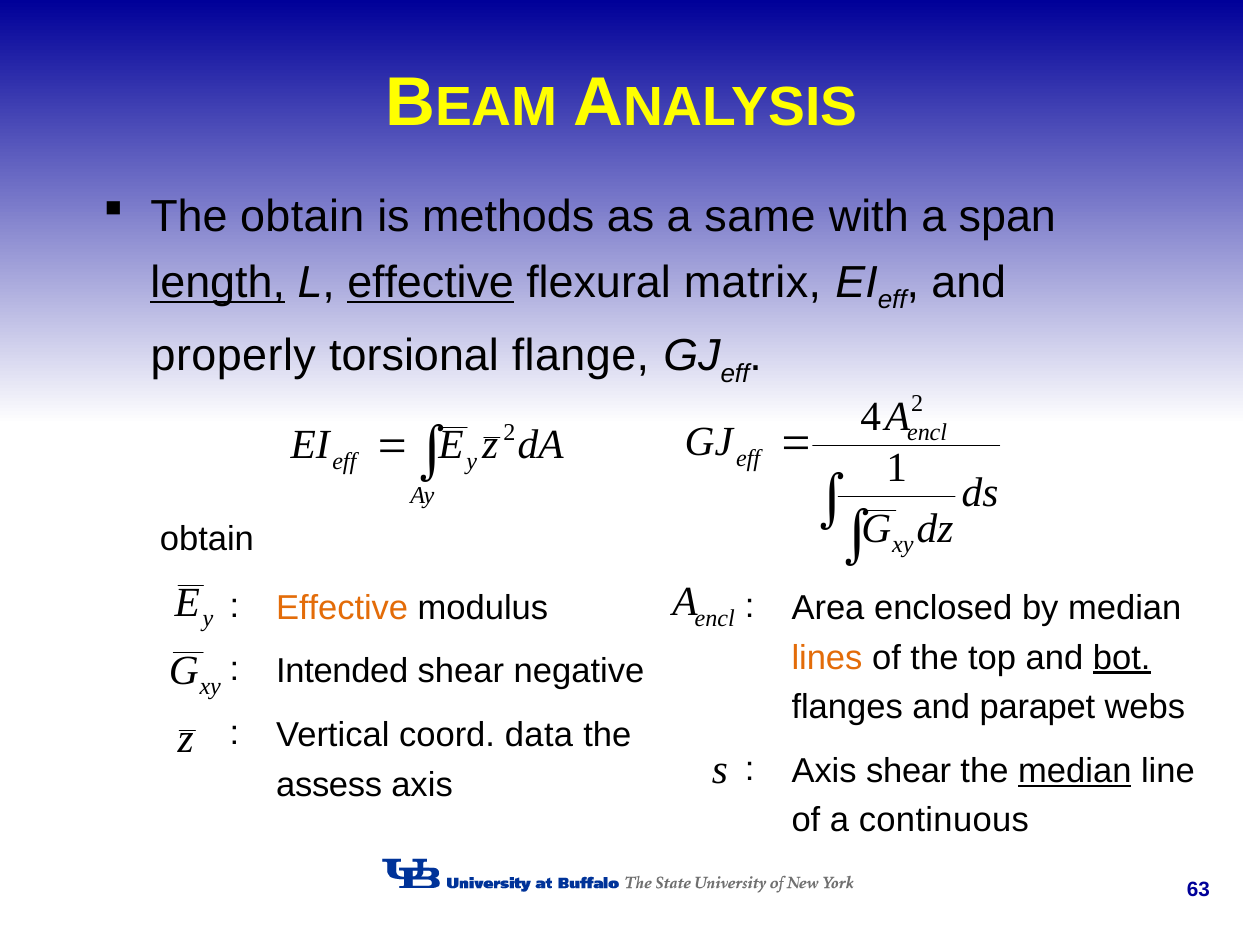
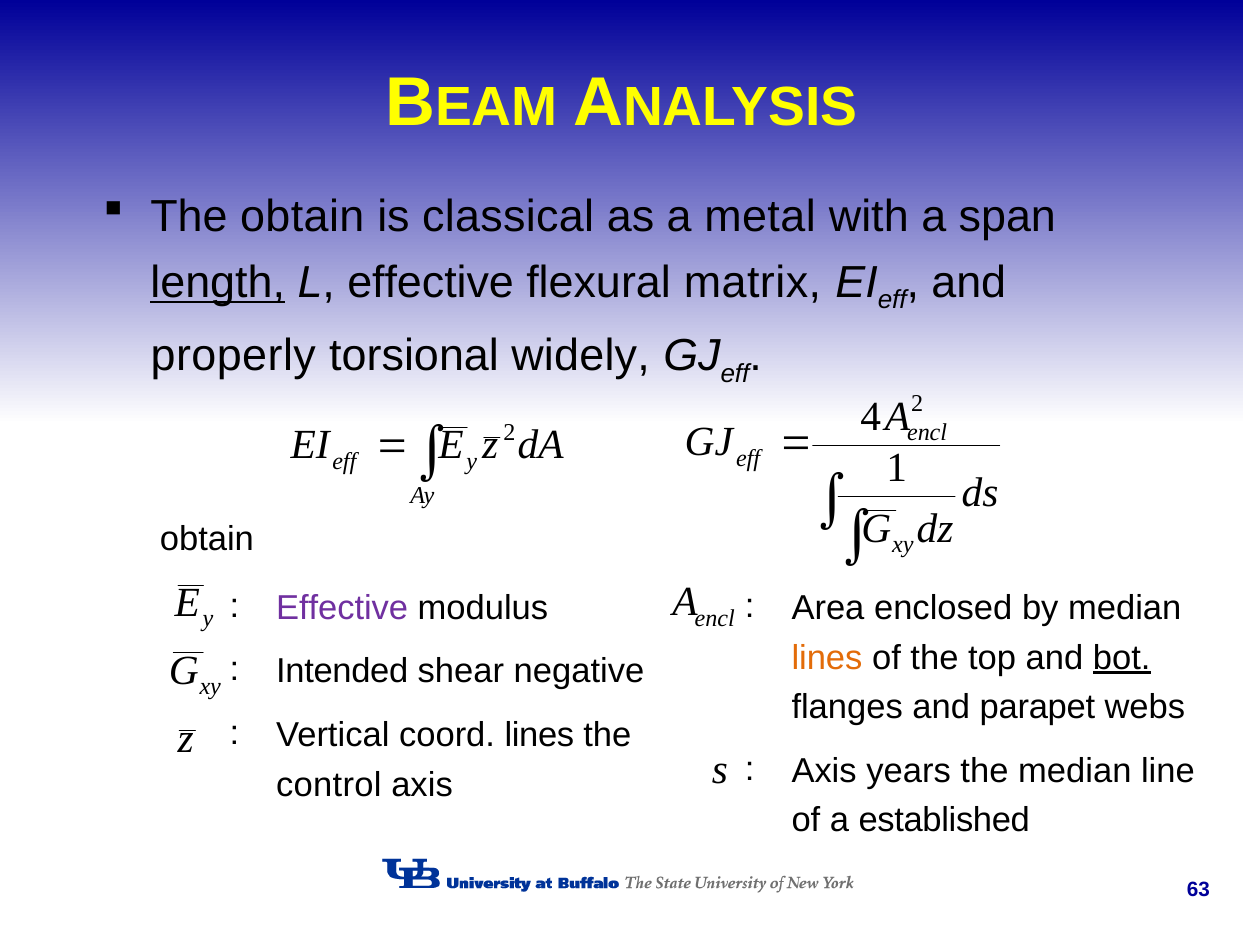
methods: methods -> classical
same: same -> metal
effective at (431, 283) underline: present -> none
flange: flange -> widely
Effective at (342, 608) colour: orange -> purple
coord data: data -> lines
Axis shear: shear -> years
median at (1075, 771) underline: present -> none
assess: assess -> control
continuous: continuous -> established
